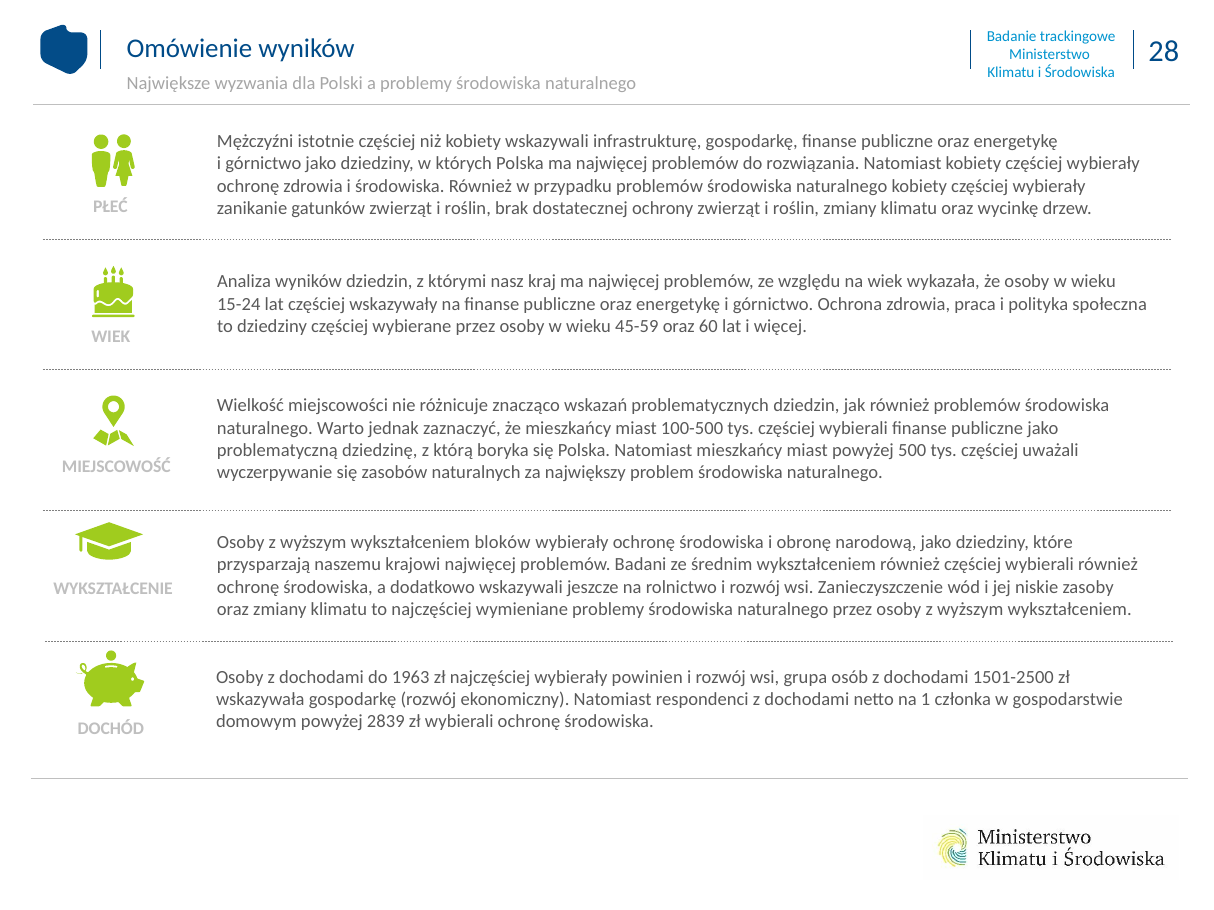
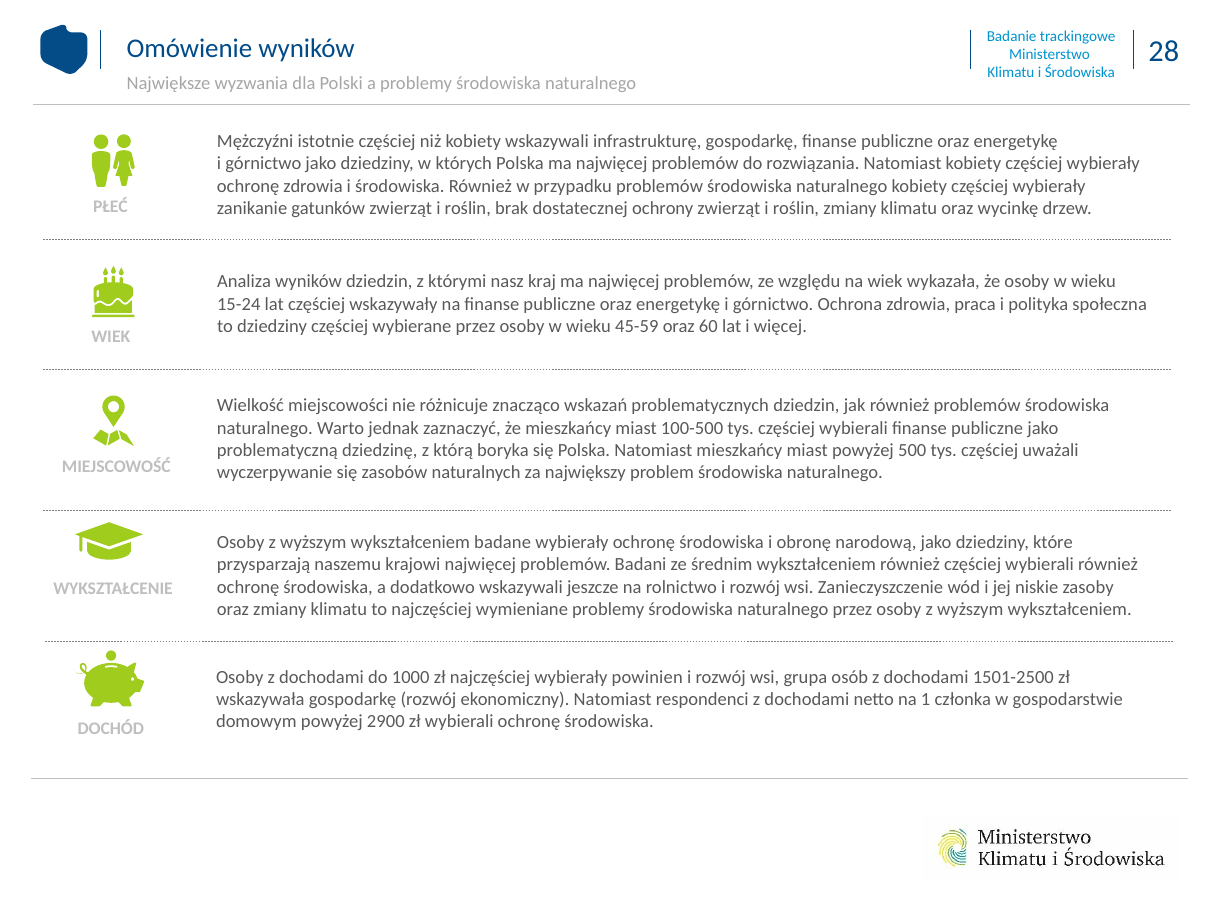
bloków: bloków -> badane
1963: 1963 -> 1000
2839: 2839 -> 2900
